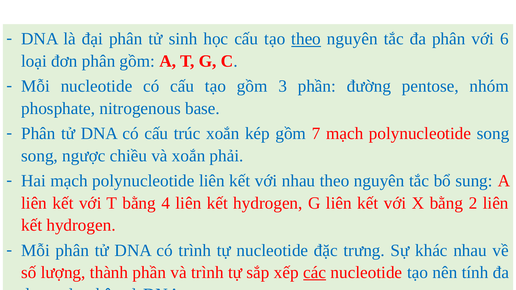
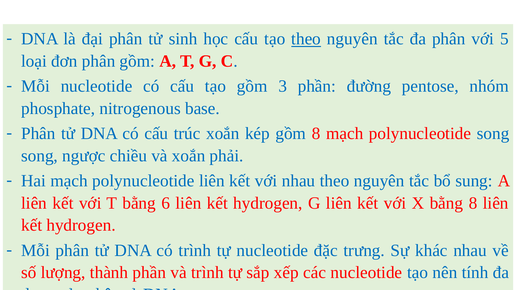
6: 6 -> 5
gồm 7: 7 -> 8
4: 4 -> 6
bằng 2: 2 -> 8
các underline: present -> none
